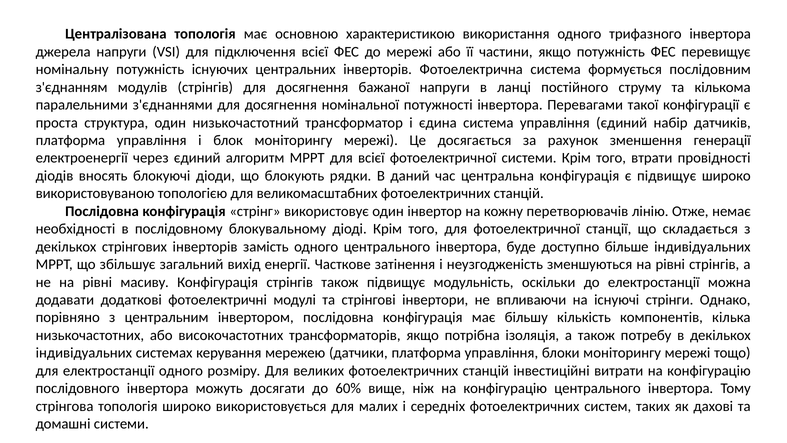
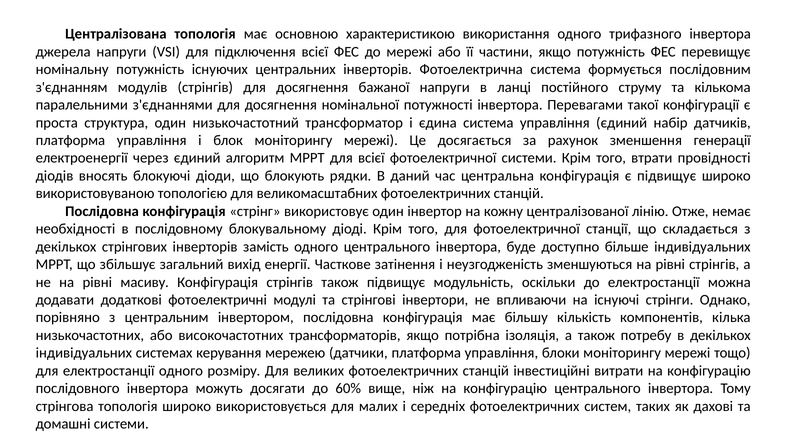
перетворювачів: перетворювачів -> централізованої
